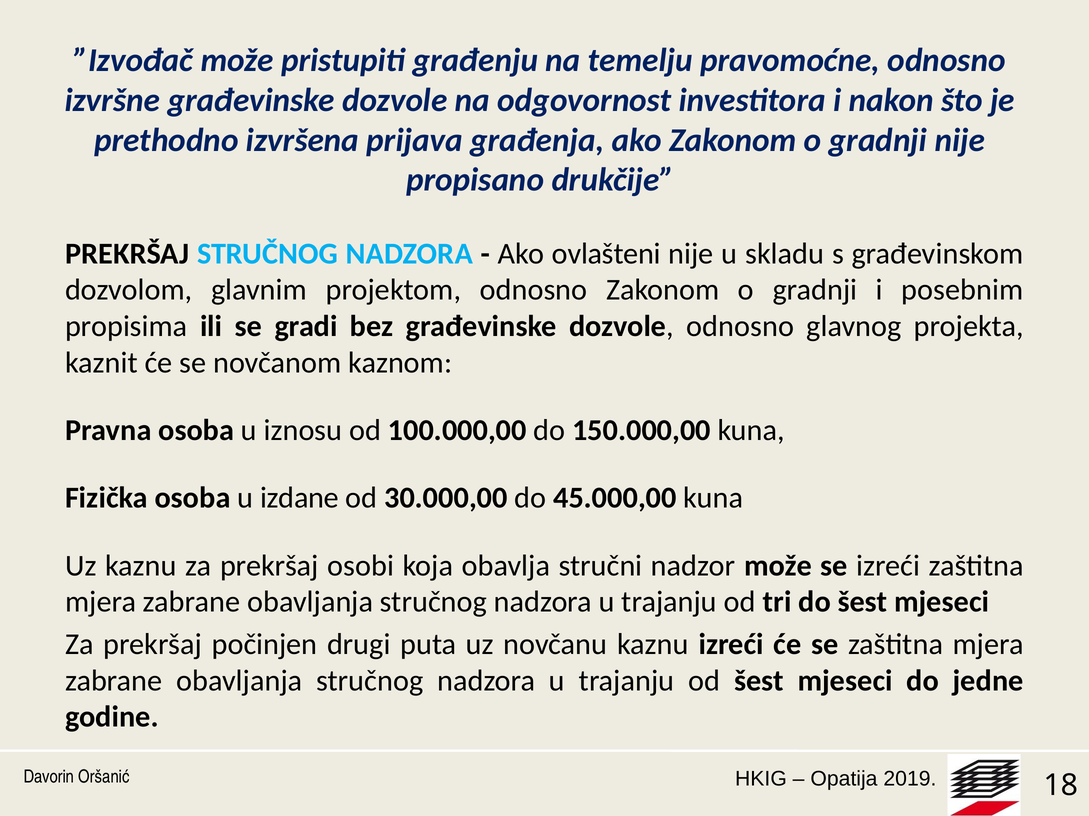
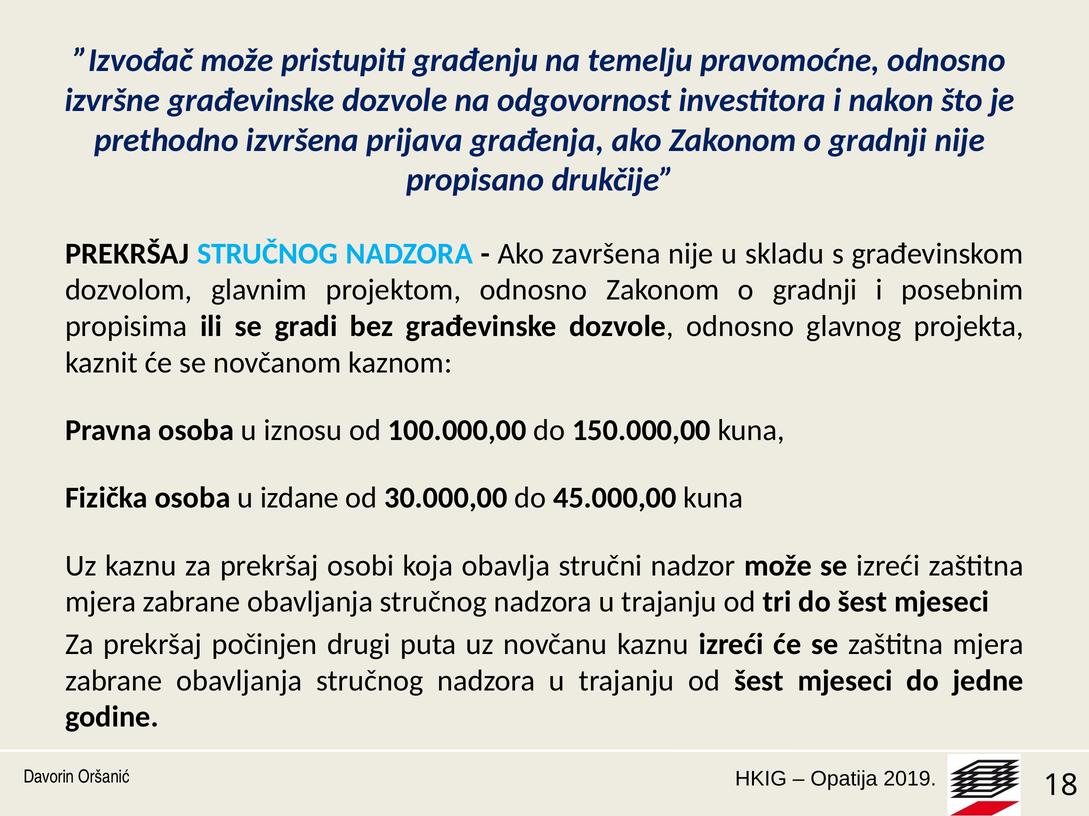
ovlašteni: ovlašteni -> završena
